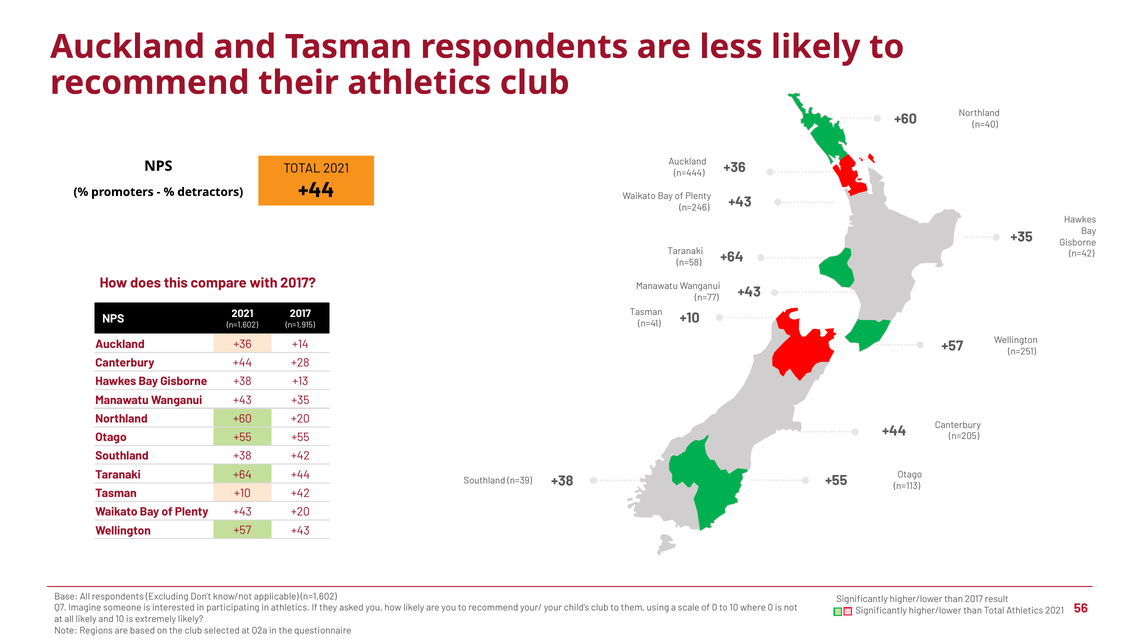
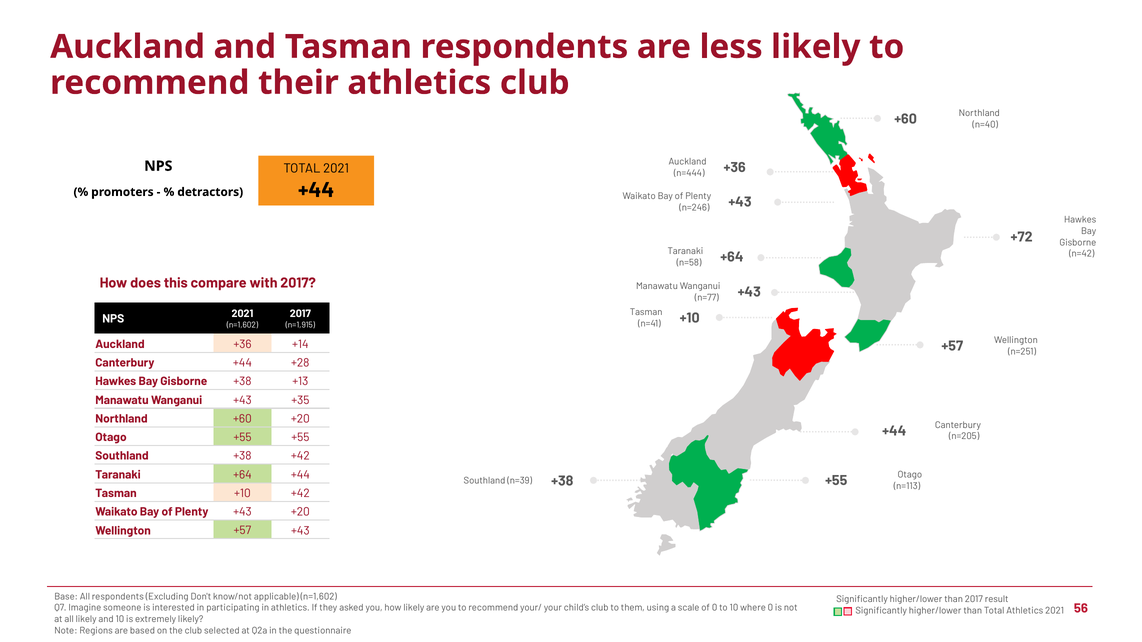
+35 at (1022, 237): +35 -> +72
